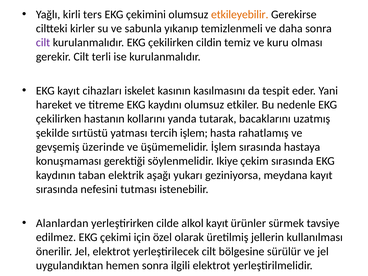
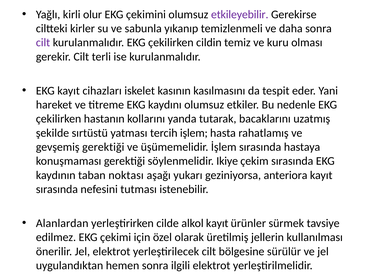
ters: ters -> olur
etkileyebilir colour: orange -> purple
gevşemiş üzerinde: üzerinde -> gerektiği
elektrik: elektrik -> noktası
meydana: meydana -> anteriora
